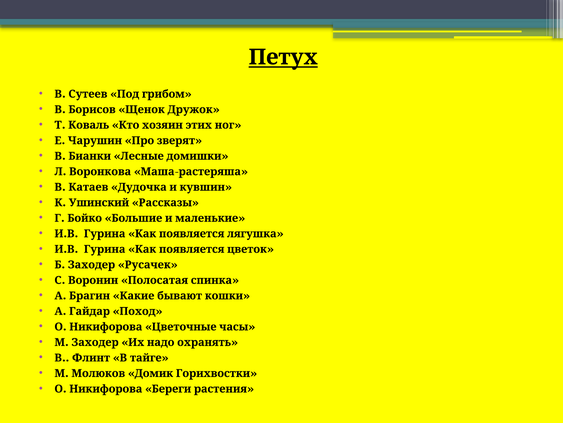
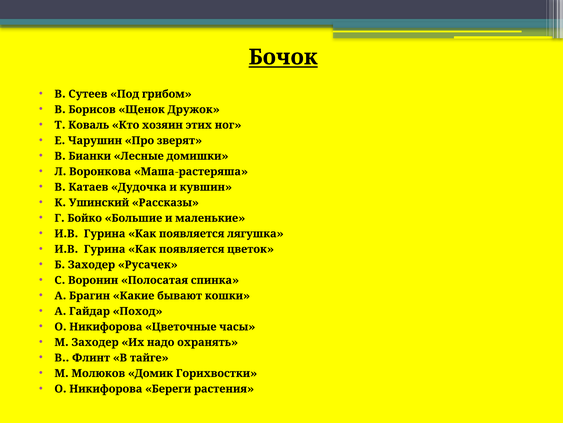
Петух: Петух -> Бочок
